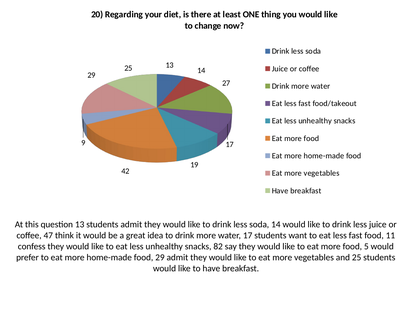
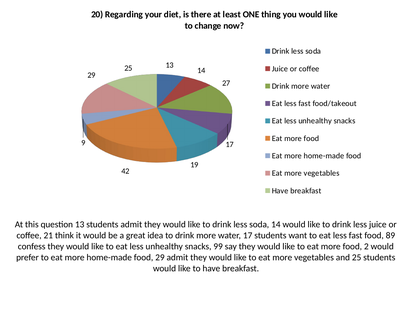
47: 47 -> 21
11: 11 -> 89
82: 82 -> 99
5: 5 -> 2
